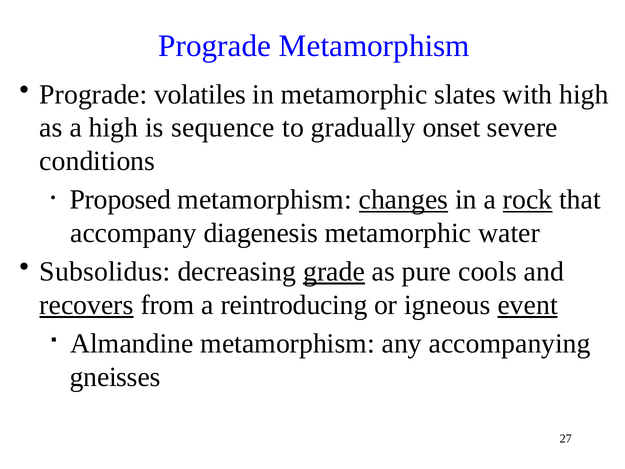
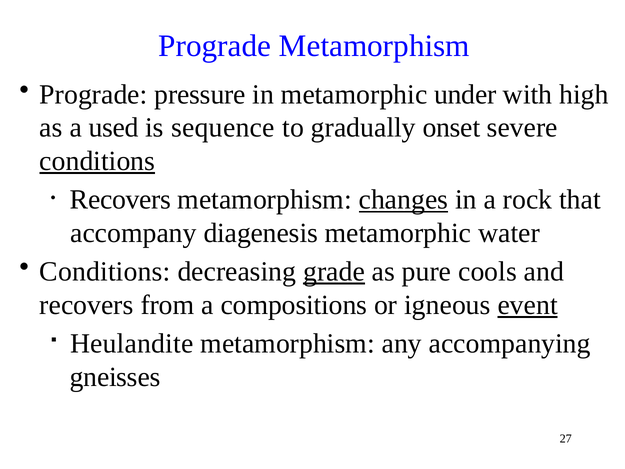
volatiles: volatiles -> pressure
slates: slates -> under
a high: high -> used
conditions at (97, 161) underline: none -> present
Proposed at (120, 200): Proposed -> Recovers
rock underline: present -> none
Subsolidus at (105, 271): Subsolidus -> Conditions
recovers at (87, 305) underline: present -> none
reintroducing: reintroducing -> compositions
Almandine: Almandine -> Heulandite
